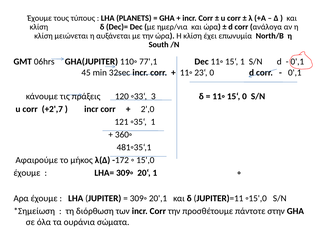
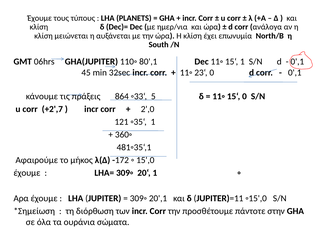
77',1: 77',1 -> 80',1
120: 120 -> 864
3: 3 -> 5
